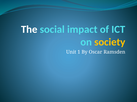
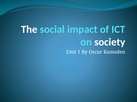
society colour: yellow -> white
